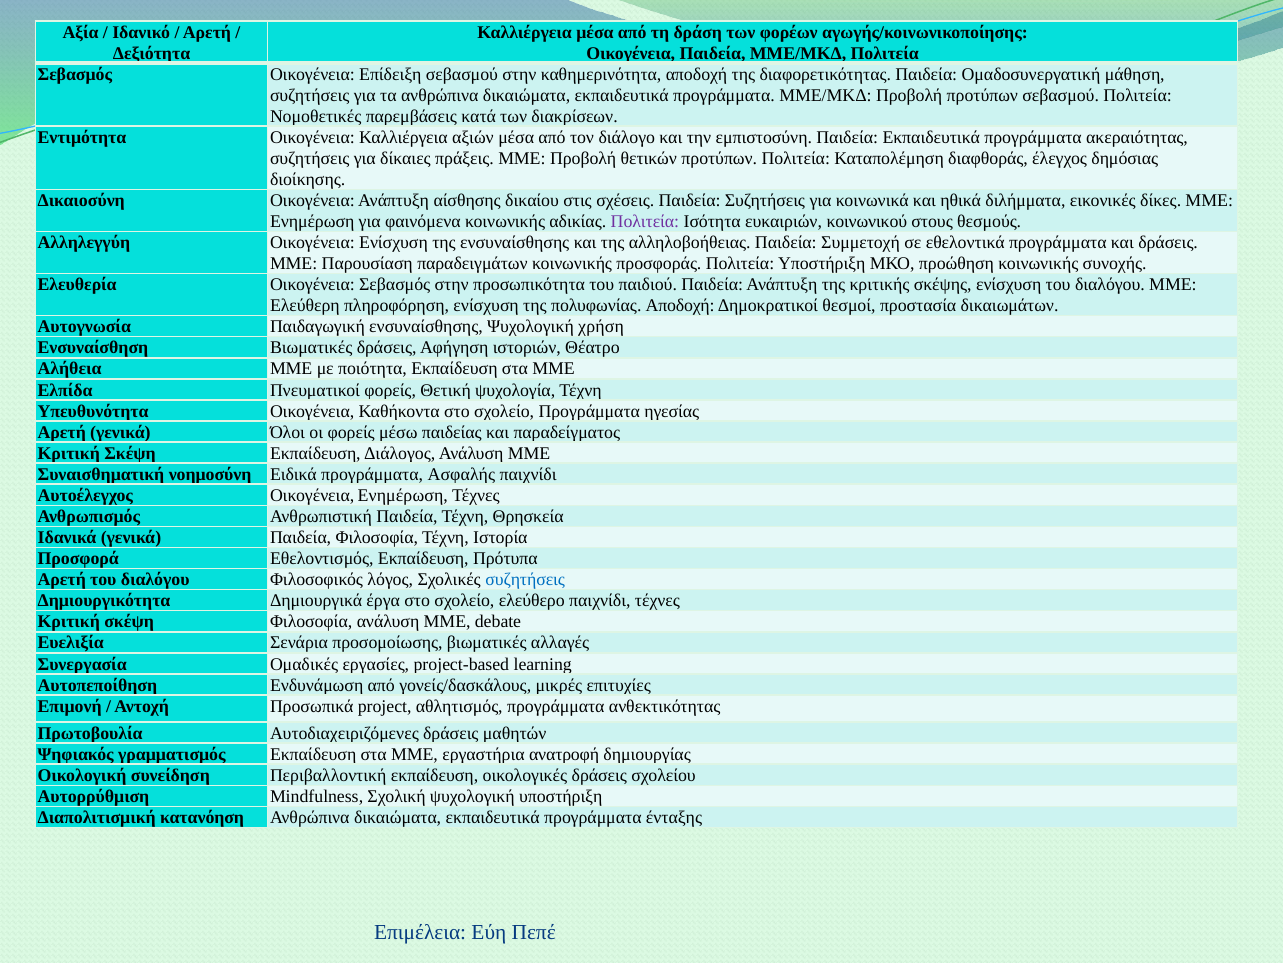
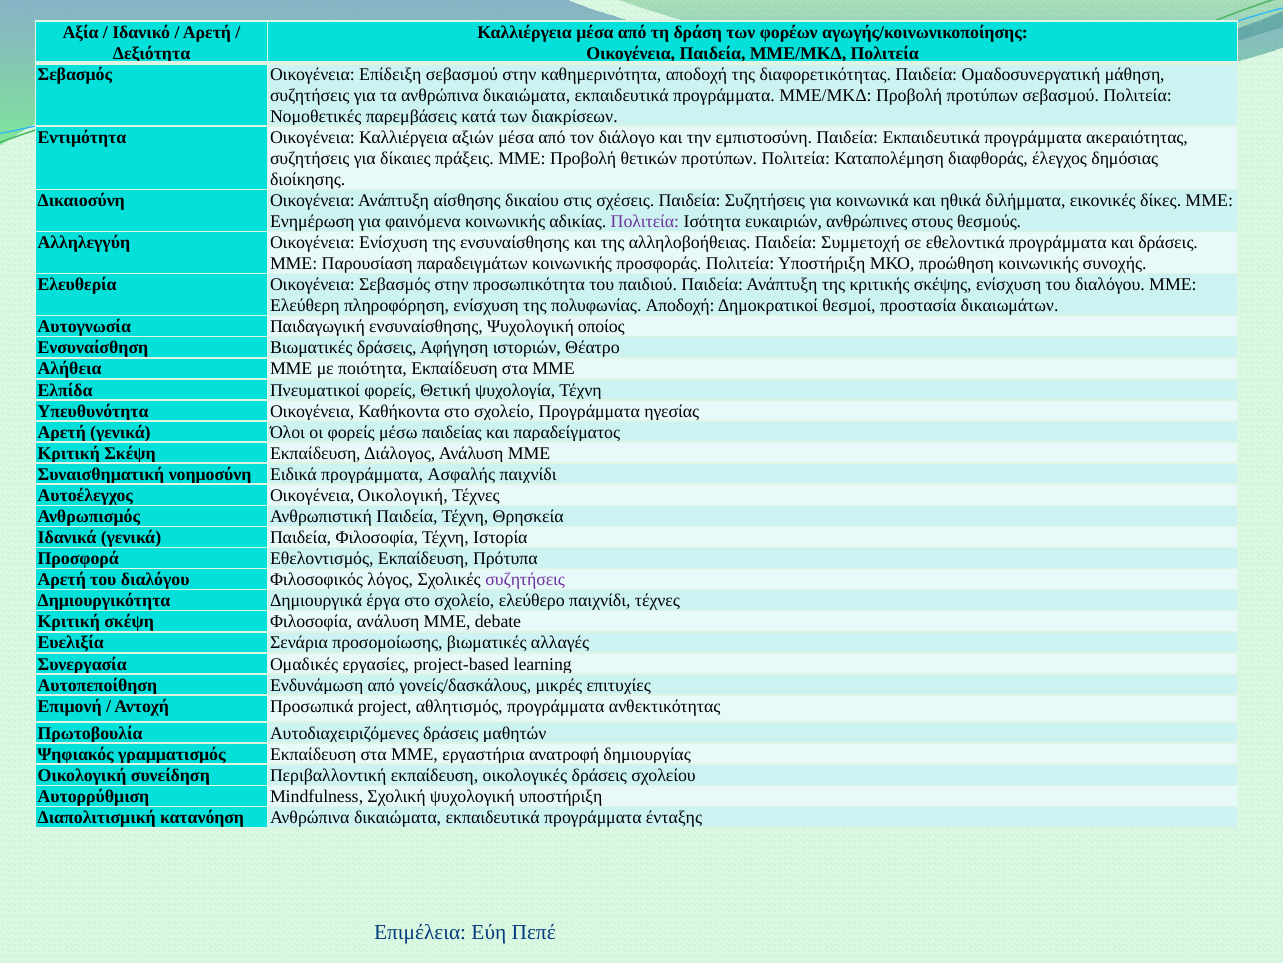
κοινωνικού: κοινωνικού -> ανθρώπινες
χρήση: χρήση -> οποίος
Οικογένεια Ενημέρωση: Ενημέρωση -> Οικολογική
συζητήσεις at (525, 579) colour: blue -> purple
